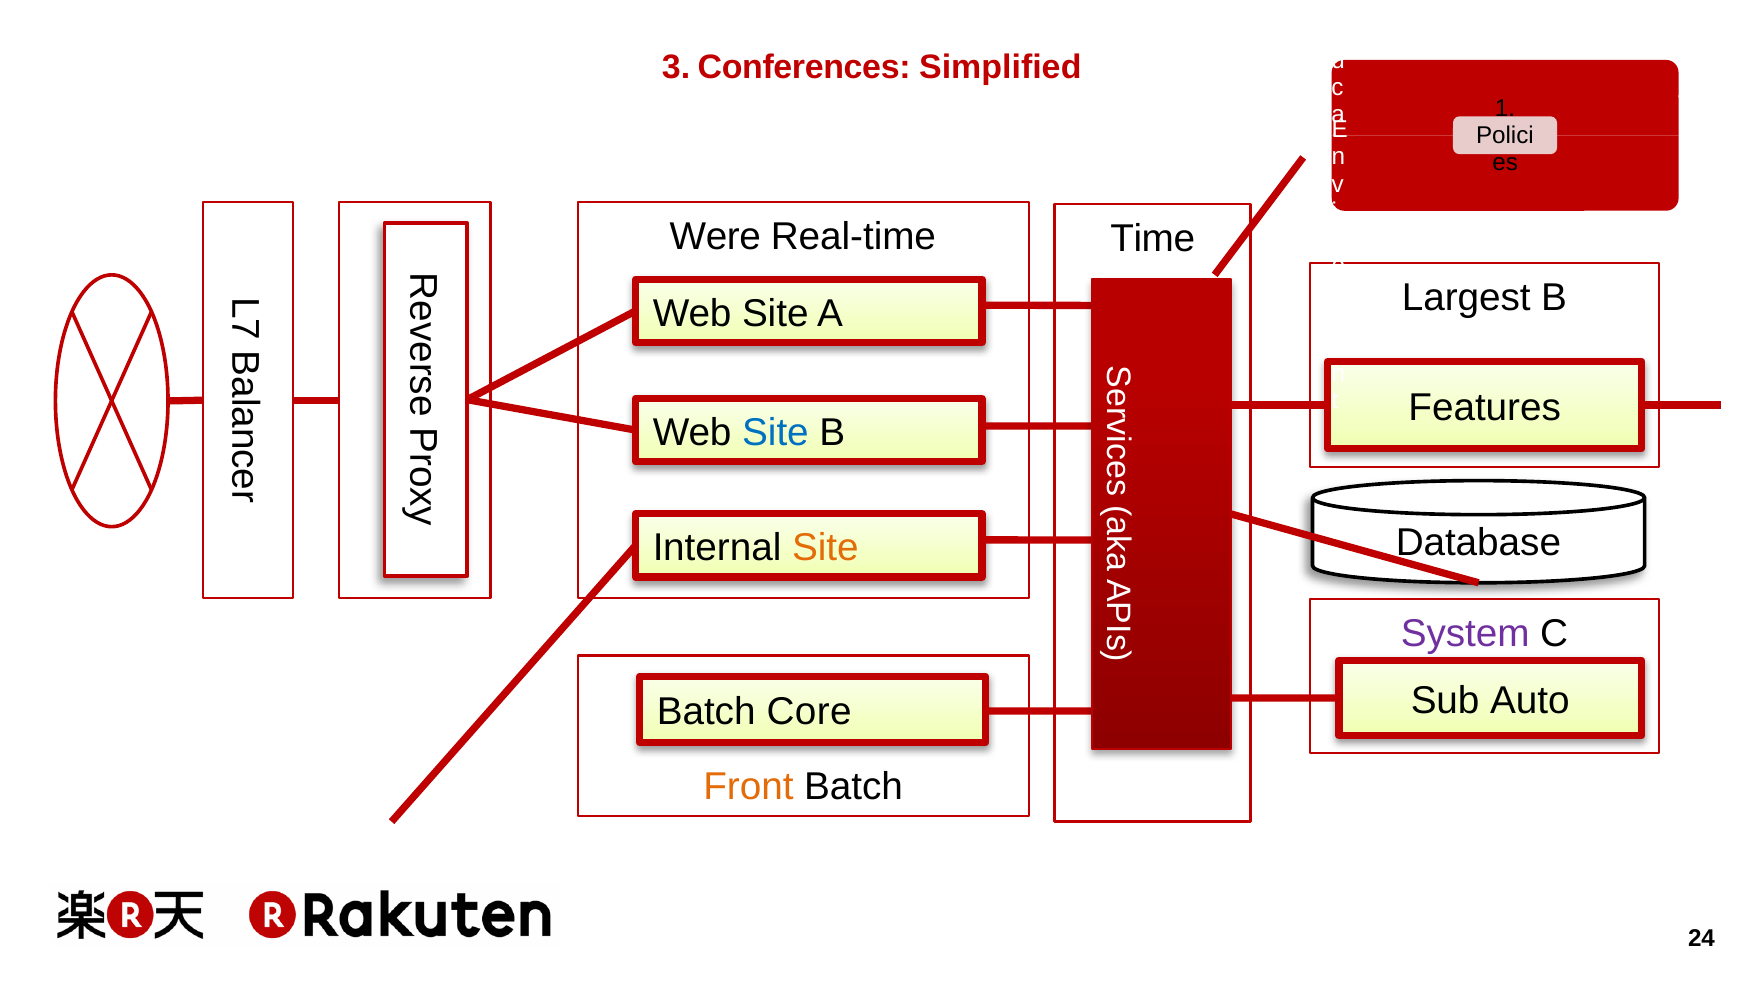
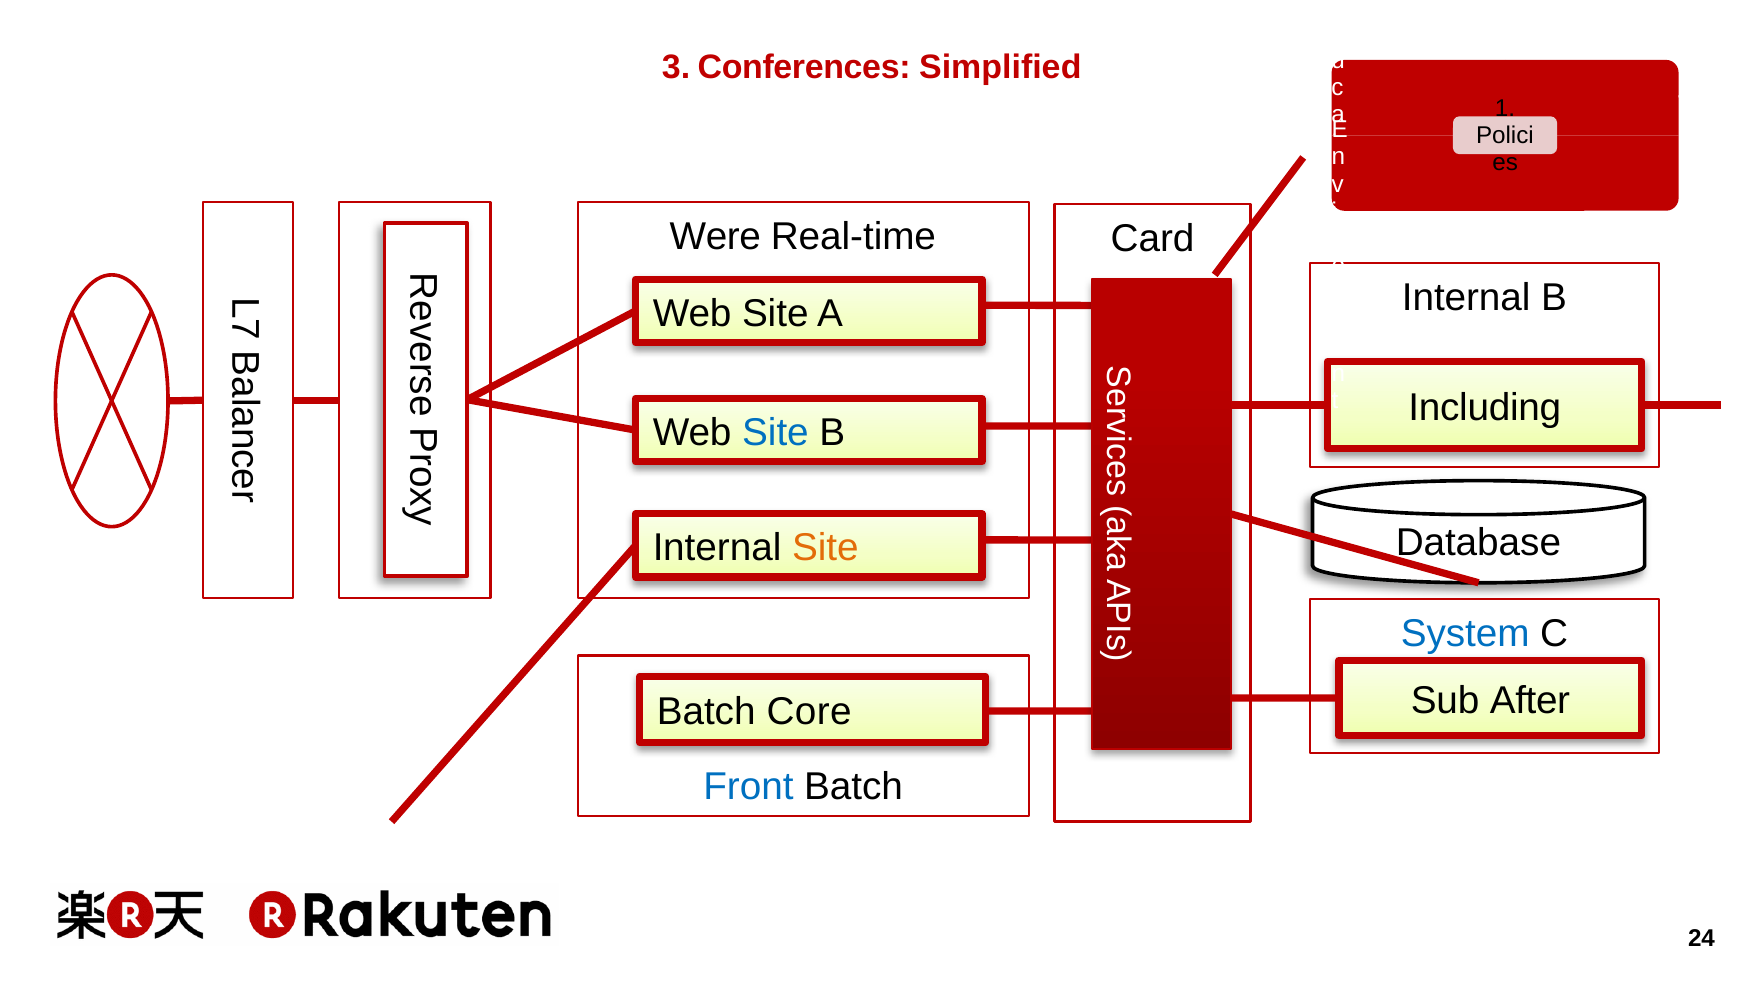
Time: Time -> Card
Largest at (1466, 297): Largest -> Internal
Features: Features -> Including
System colour: purple -> blue
Auto: Auto -> After
Front colour: orange -> blue
